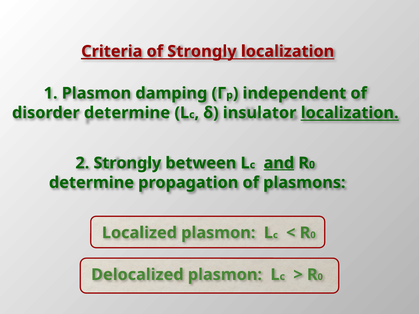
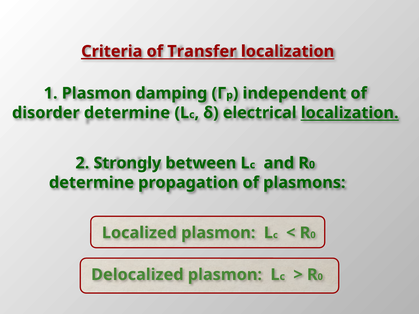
of Strongly: Strongly -> Transfer
insulator: insulator -> electrical
and underline: present -> none
